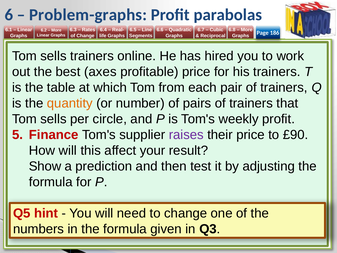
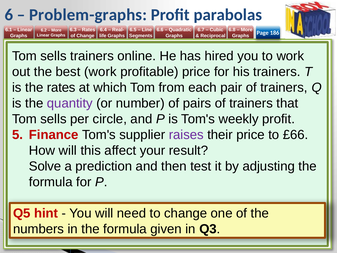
best axes: axes -> work
the table: table -> rates
quantity colour: orange -> purple
£90: £90 -> £66
Show: Show -> Solve
